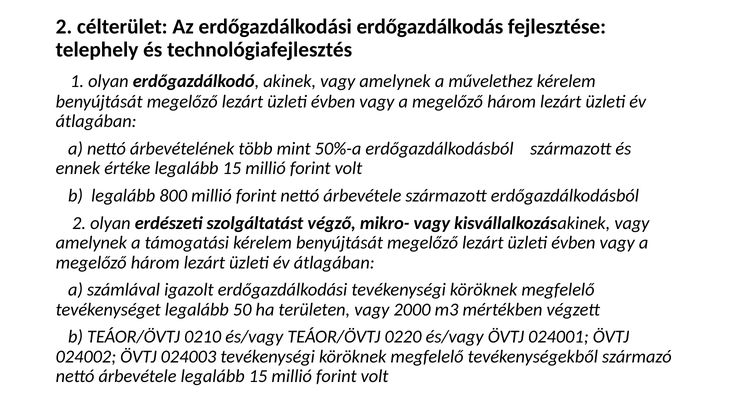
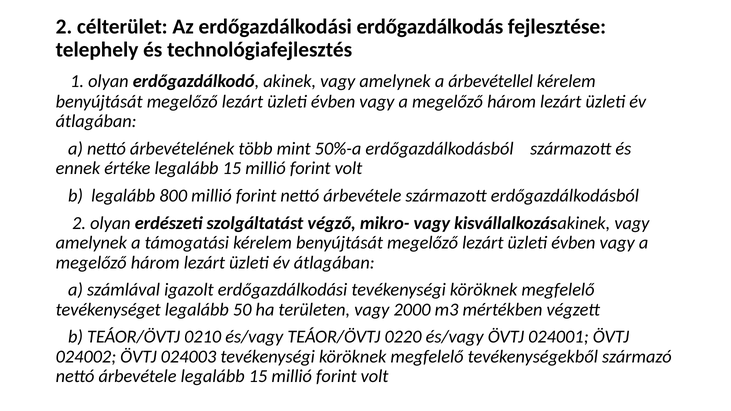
művelethez: művelethez -> árbevétellel
